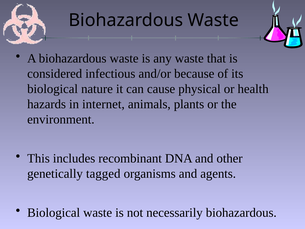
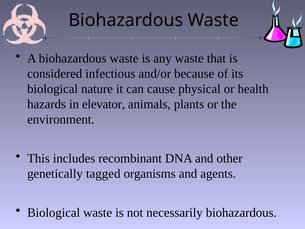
internet: internet -> elevator
